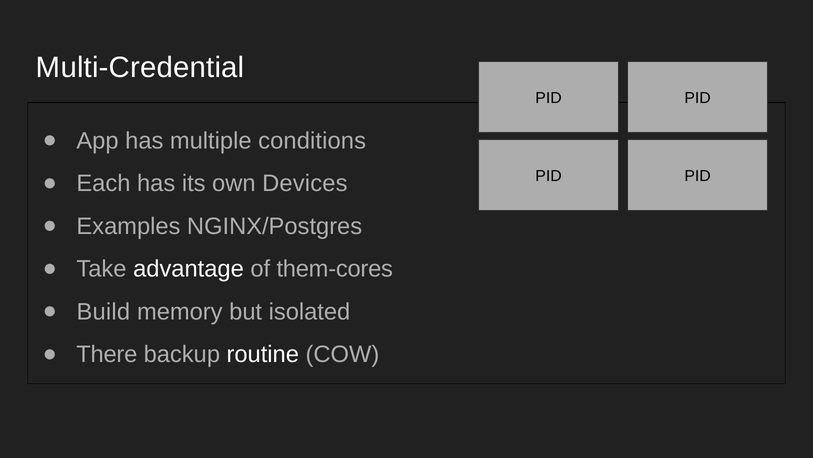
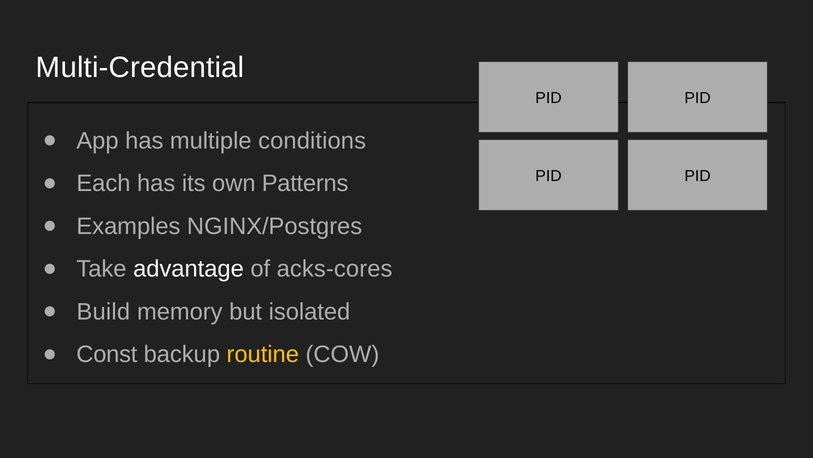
Devices: Devices -> Patterns
them-cores: them-cores -> acks-cores
There: There -> Const
routine colour: white -> yellow
